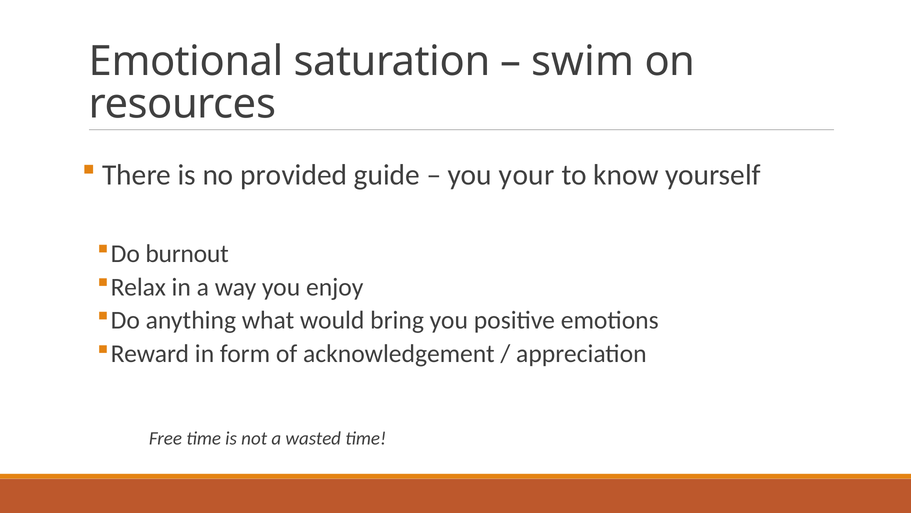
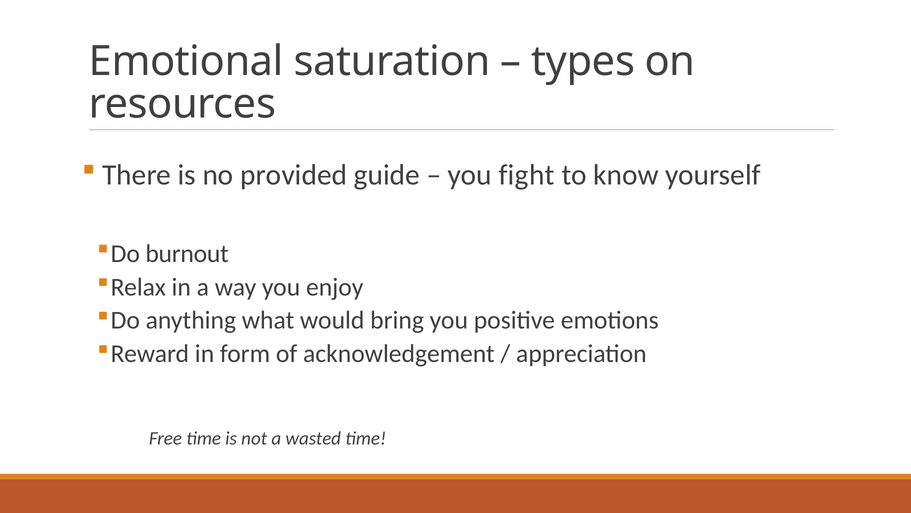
swim: swim -> types
your: your -> fight
